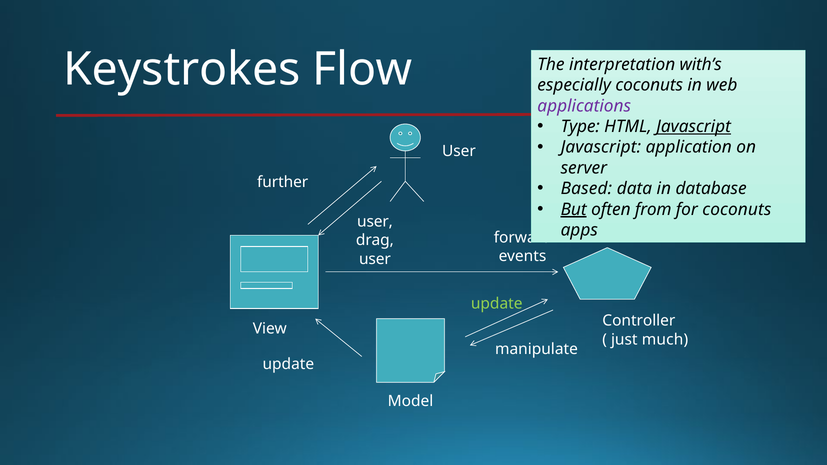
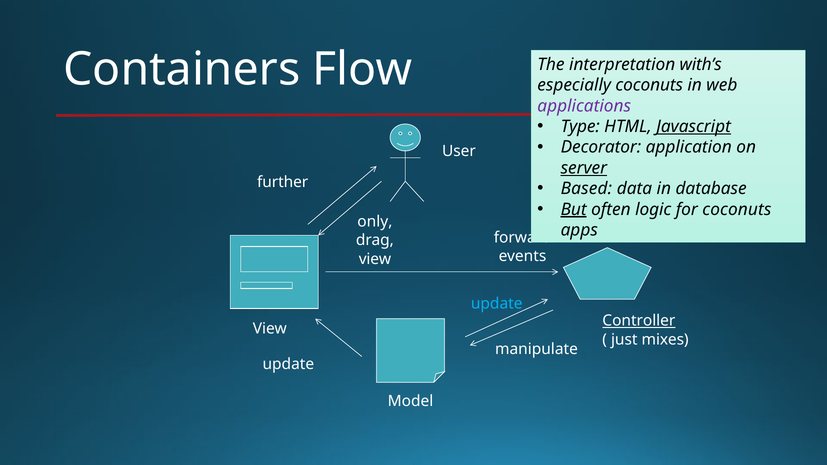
Keystrokes: Keystrokes -> Containers
Javascript at (601, 147): Javascript -> Decorator
server underline: none -> present
from: from -> logic
user at (375, 222): user -> only
user at (375, 259): user -> view
update at (497, 304) colour: light green -> light blue
Controller underline: none -> present
much: much -> mixes
